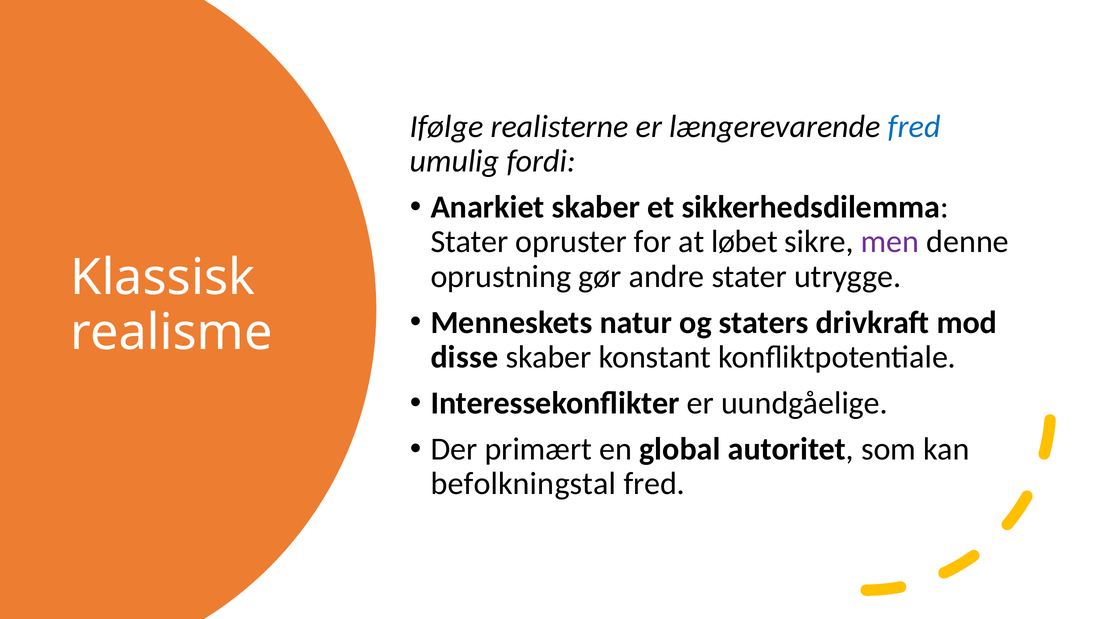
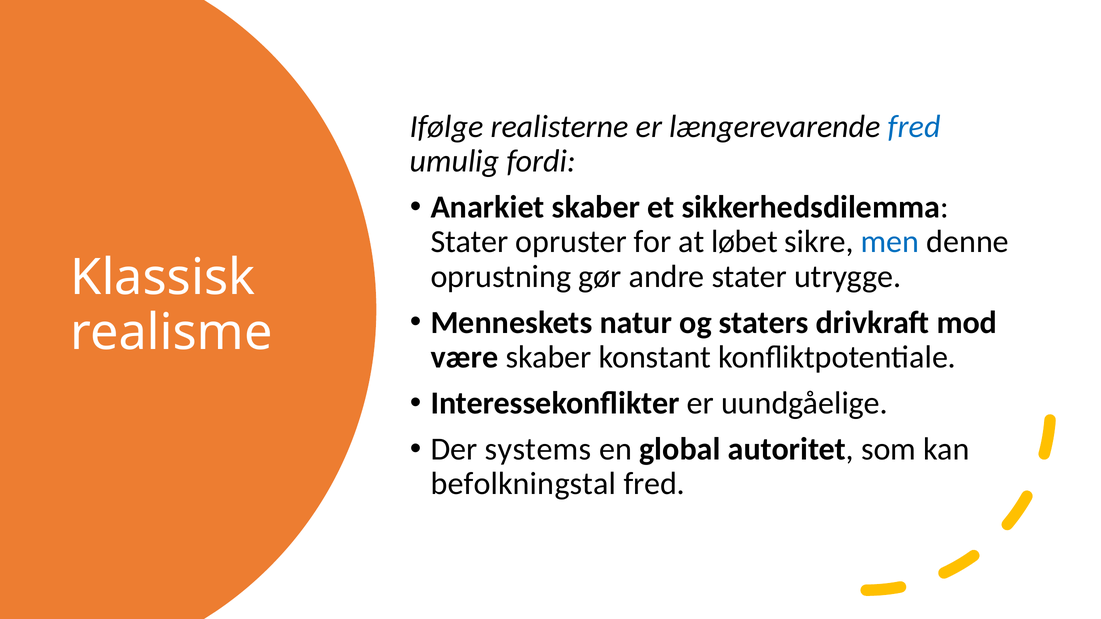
men colour: purple -> blue
disse: disse -> være
primært: primært -> systems
